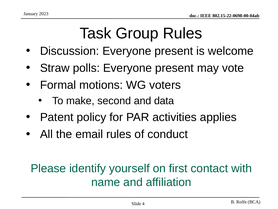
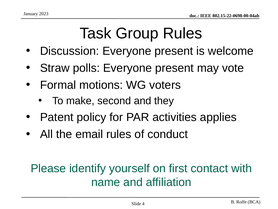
data: data -> they
